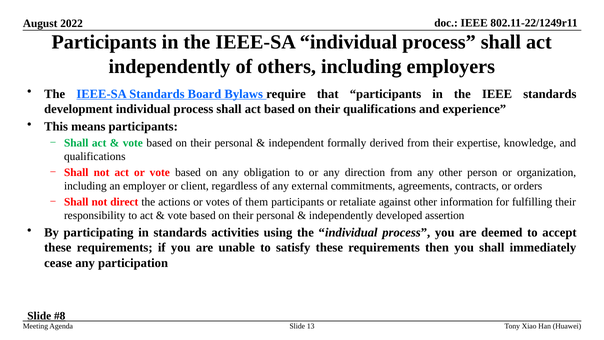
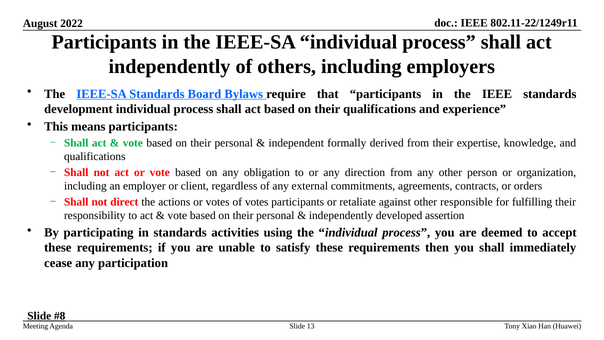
of them: them -> votes
information: information -> responsible
